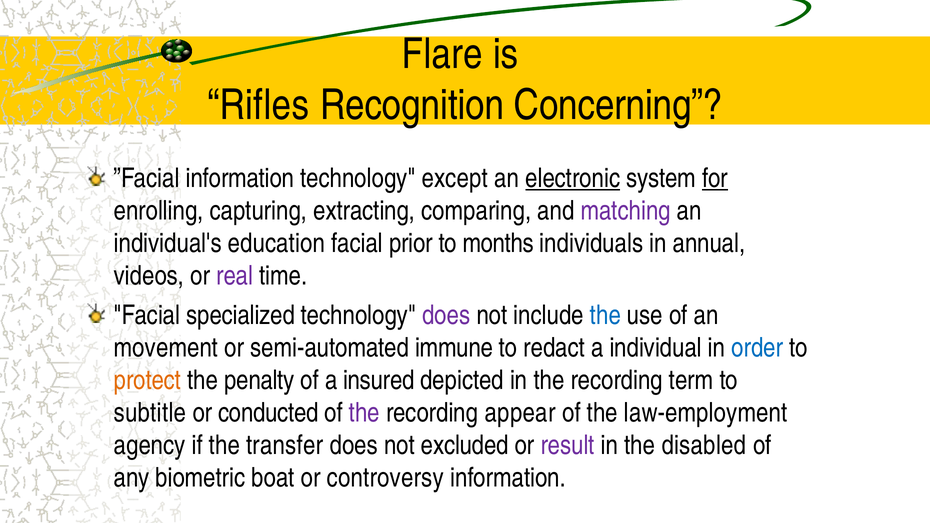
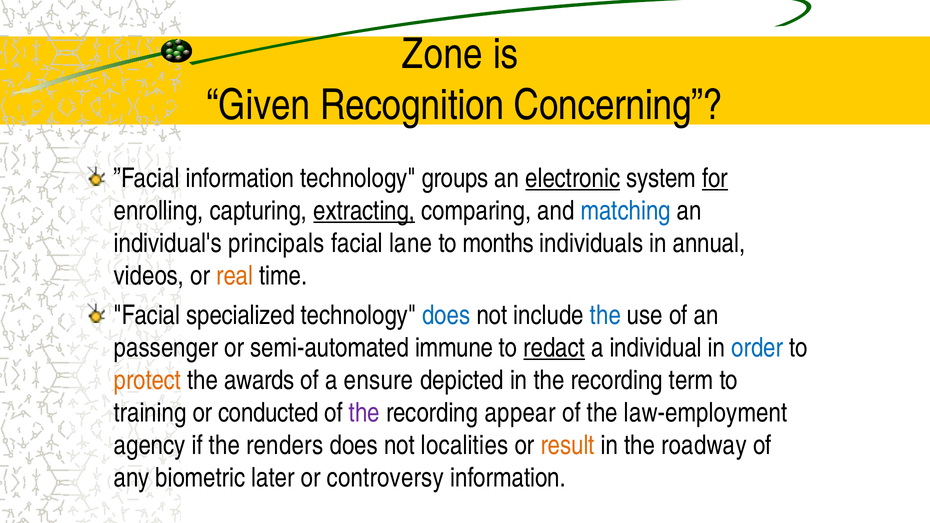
Flare: Flare -> Zone
Rifles: Rifles -> Given
except: except -> groups
extracting underline: none -> present
matching colour: purple -> blue
education: education -> principals
prior: prior -> lane
real colour: purple -> orange
does at (446, 315) colour: purple -> blue
movement: movement -> passenger
redact underline: none -> present
penalty: penalty -> awards
insured: insured -> ensure
subtitle: subtitle -> training
transfer: transfer -> renders
excluded: excluded -> localities
result colour: purple -> orange
disabled: disabled -> roadway
boat: boat -> later
